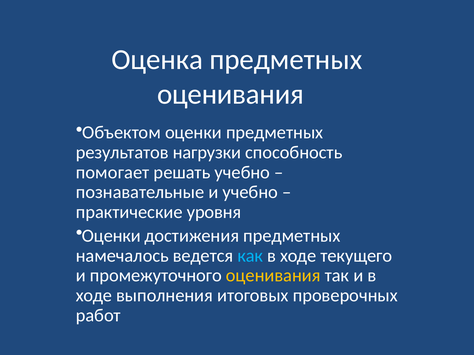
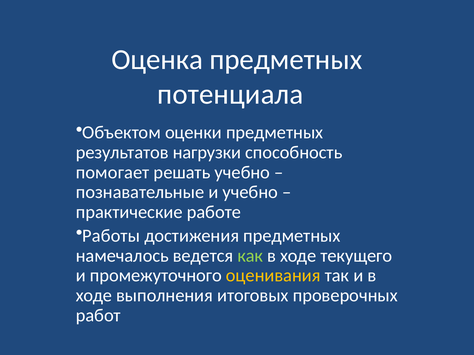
оценивания at (231, 95): оценивания -> потенциала
уровня: уровня -> работе
Оценки at (111, 236): Оценки -> Работы
как colour: light blue -> light green
